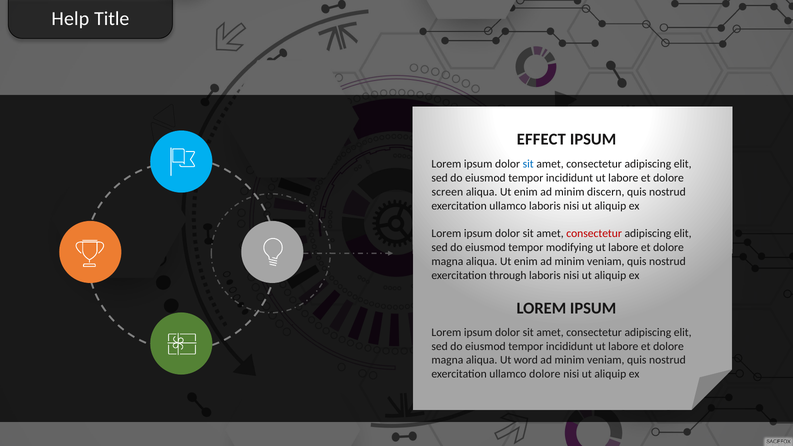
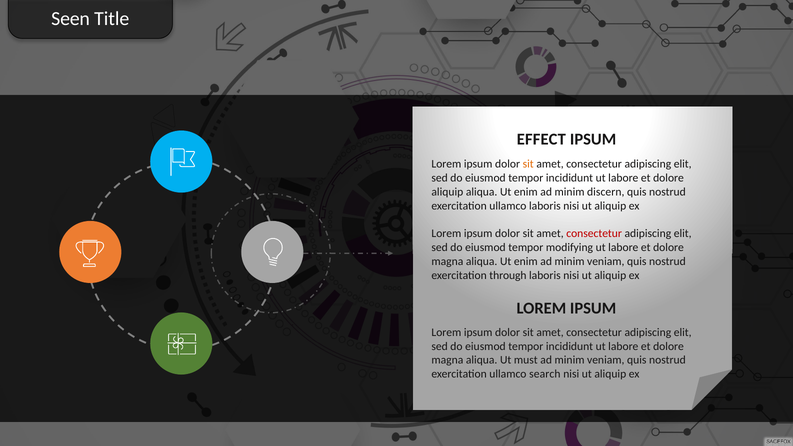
Help: Help -> Seen
sit at (528, 164) colour: blue -> orange
screen at (447, 192): screen -> aliquip
word: word -> must
ullamco dolore: dolore -> search
